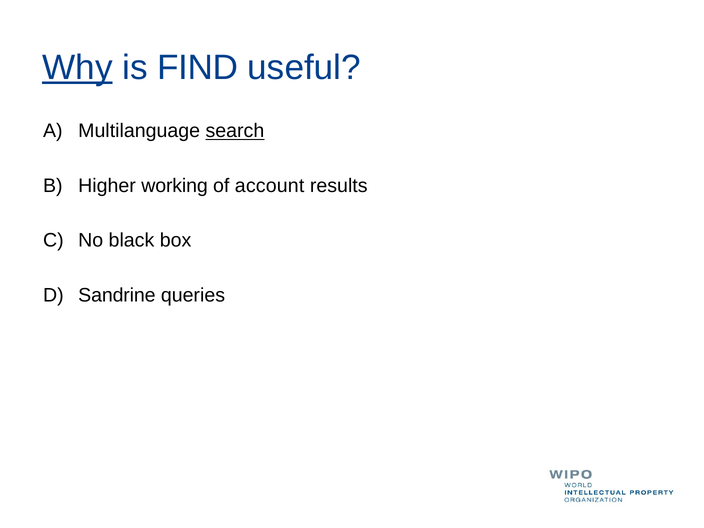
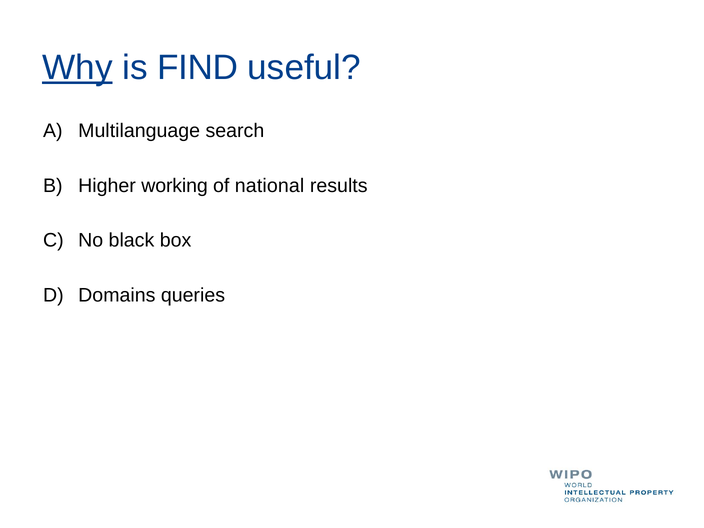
search underline: present -> none
account: account -> national
Sandrine: Sandrine -> Domains
